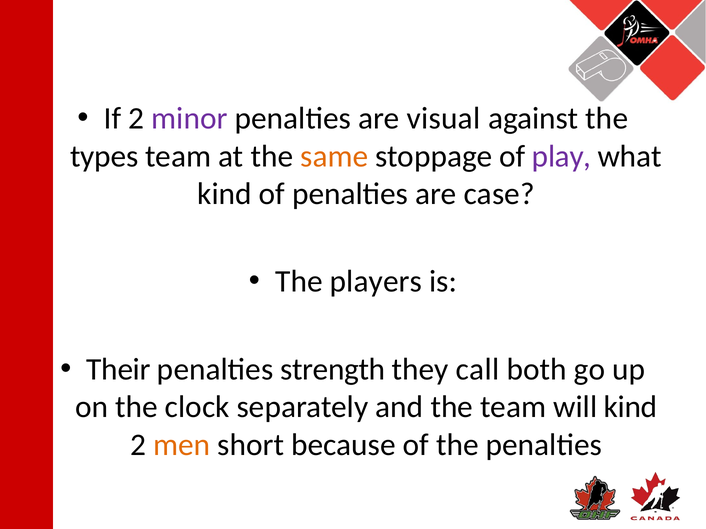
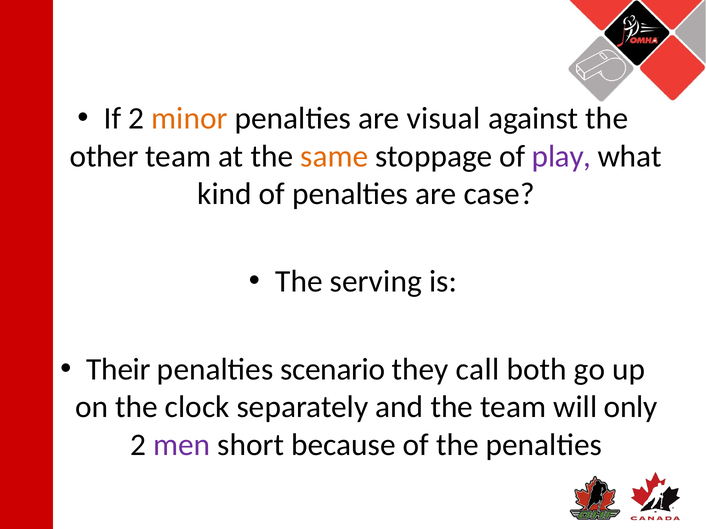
minor colour: purple -> orange
types: types -> other
players: players -> serving
strength: strength -> scenario
will kind: kind -> only
men colour: orange -> purple
